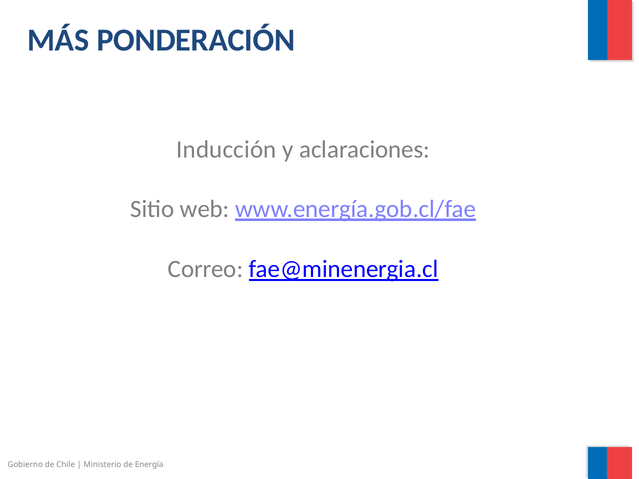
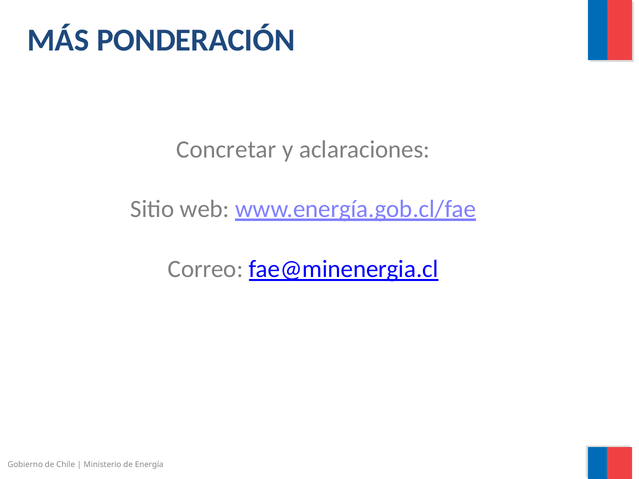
Inducción: Inducción -> Concretar
